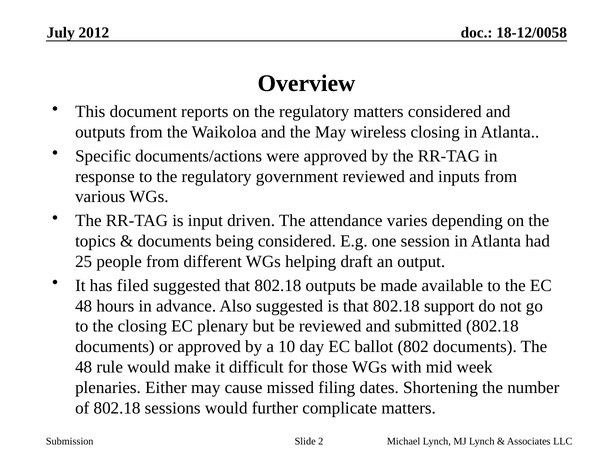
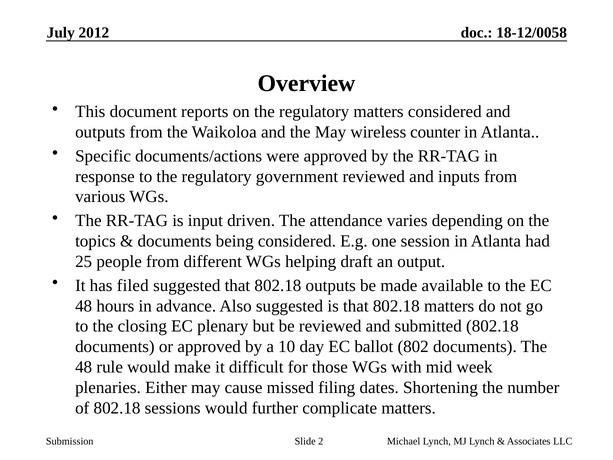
wireless closing: closing -> counter
802.18 support: support -> matters
